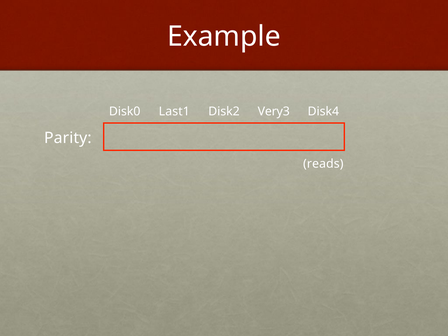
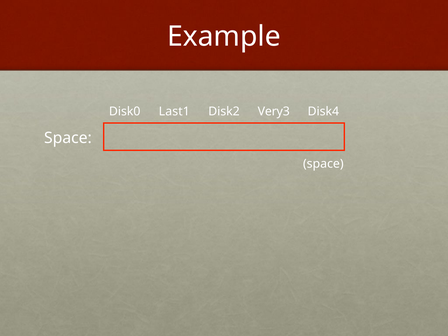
Parity at (68, 138): Parity -> Space
reads at (323, 164): reads -> space
